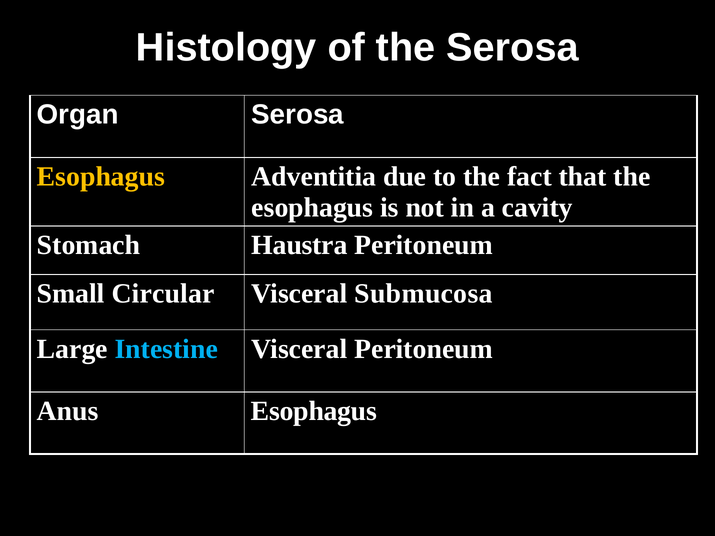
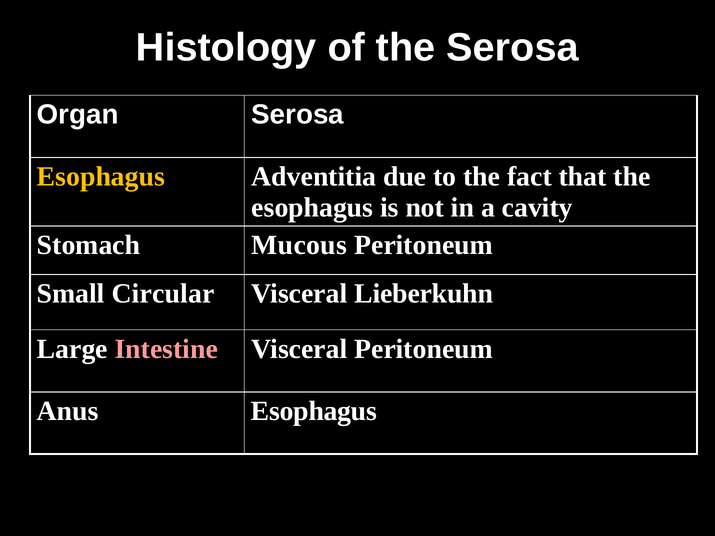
Haustra: Haustra -> Mucous
Submucosa: Submucosa -> Lieberkuhn
Intestine colour: light blue -> pink
